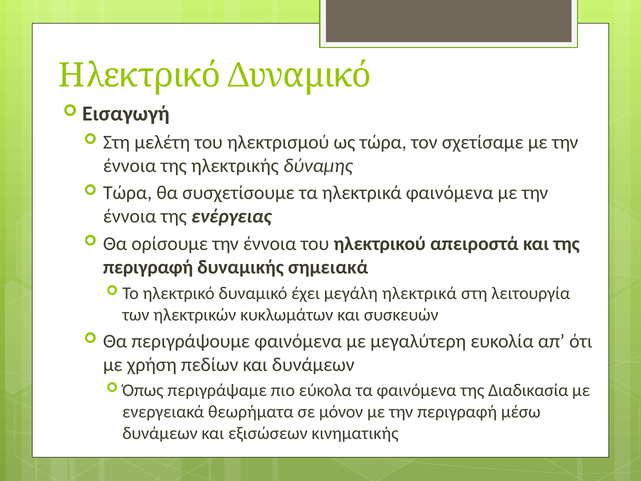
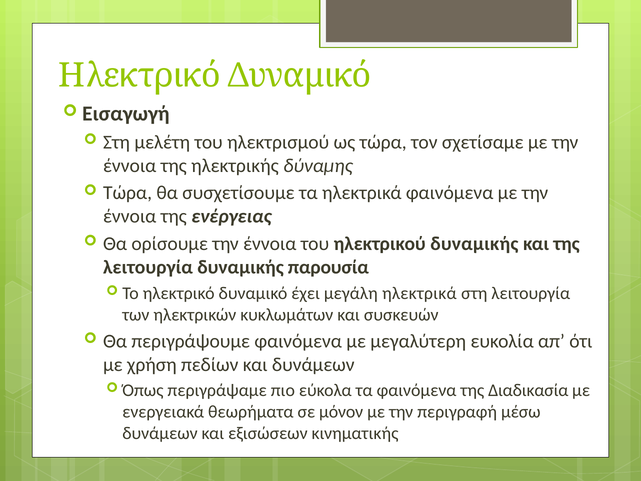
ηλεκτρικού απειροστά: απειροστά -> δυναμικής
περιγραφή at (148, 267): περιγραφή -> λειτουργία
σημειακά: σημειακά -> παρουσία
